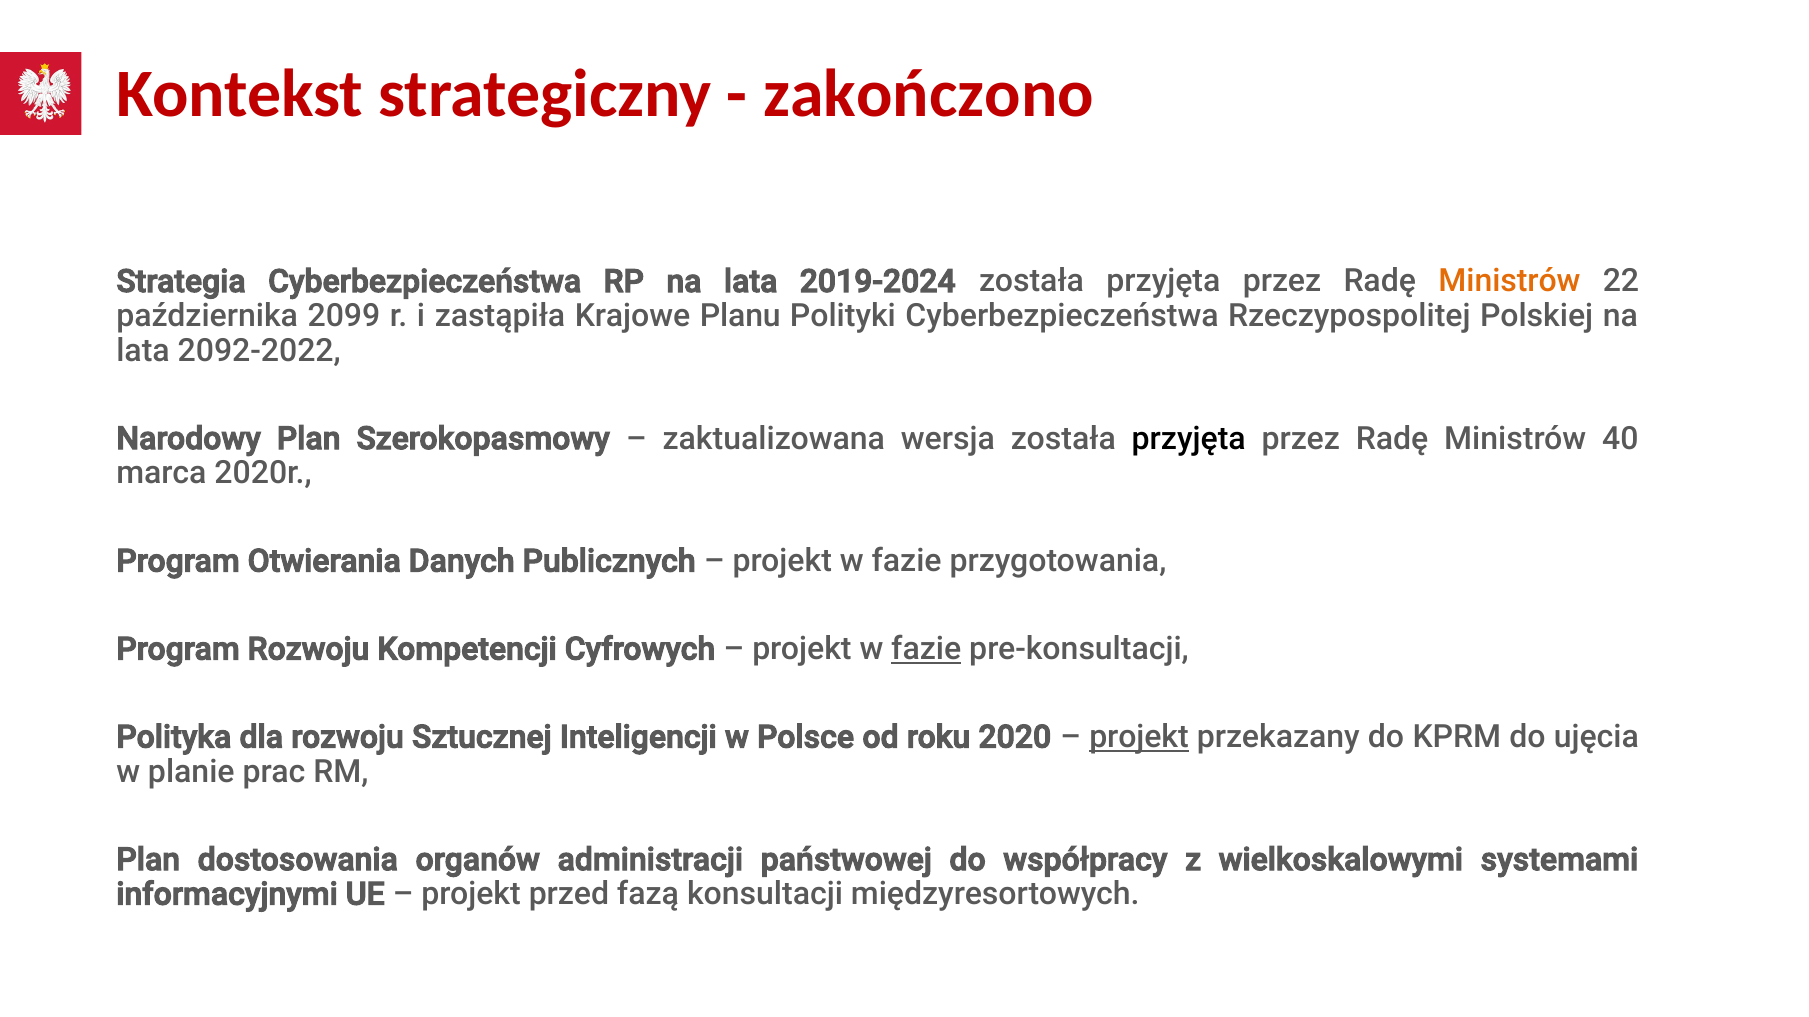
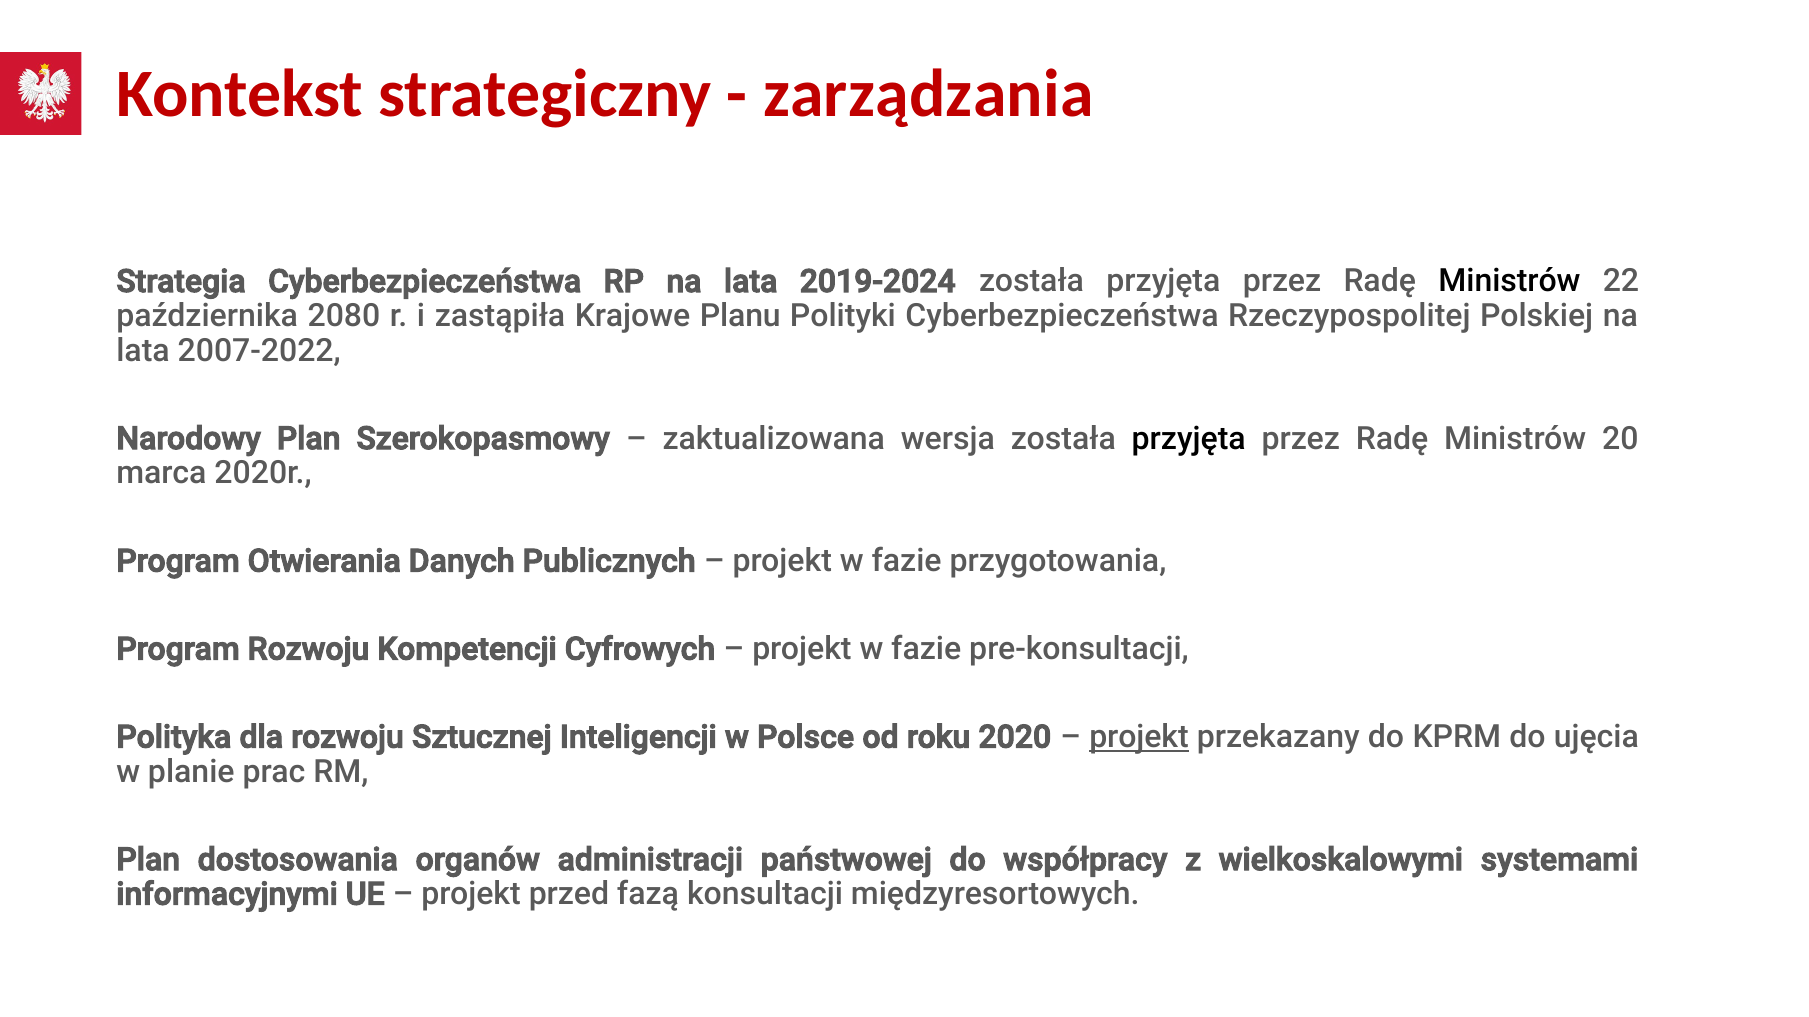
zakończono: zakończono -> zarządzania
Ministrów at (1509, 282) colour: orange -> black
2099: 2099 -> 2080
2092-2022: 2092-2022 -> 2007-2022
40: 40 -> 20
fazie at (926, 649) underline: present -> none
